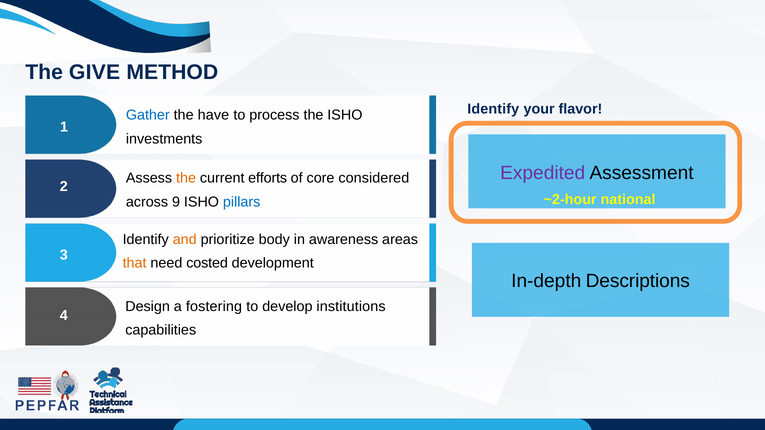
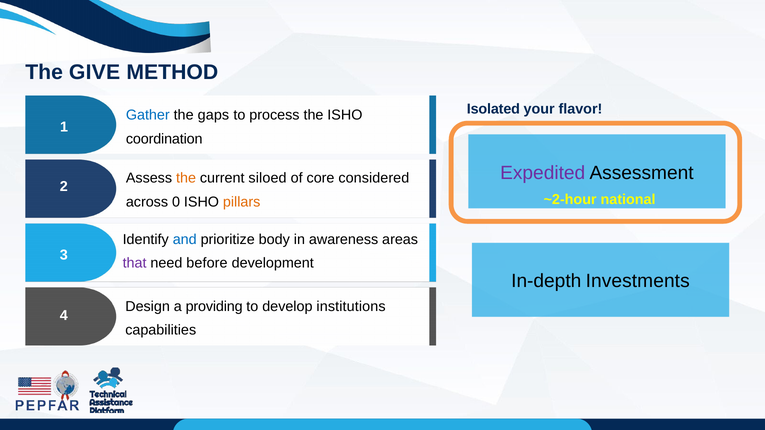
Identify at (493, 109): Identify -> Isolated
have: have -> gaps
investments: investments -> coordination
efforts: efforts -> siloed
9: 9 -> 0
pillars colour: blue -> orange
and colour: orange -> blue
that colour: orange -> purple
costed: costed -> before
Descriptions: Descriptions -> Investments
fostering: fostering -> providing
